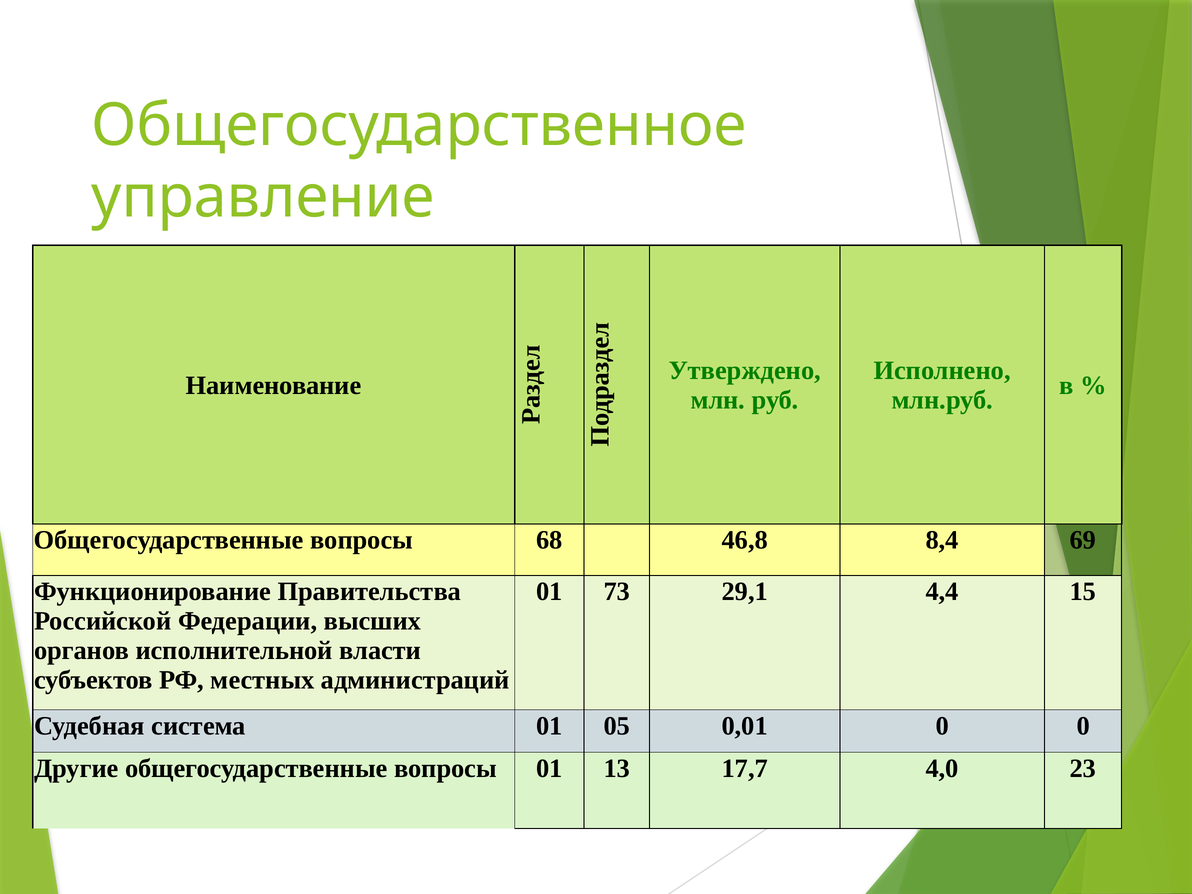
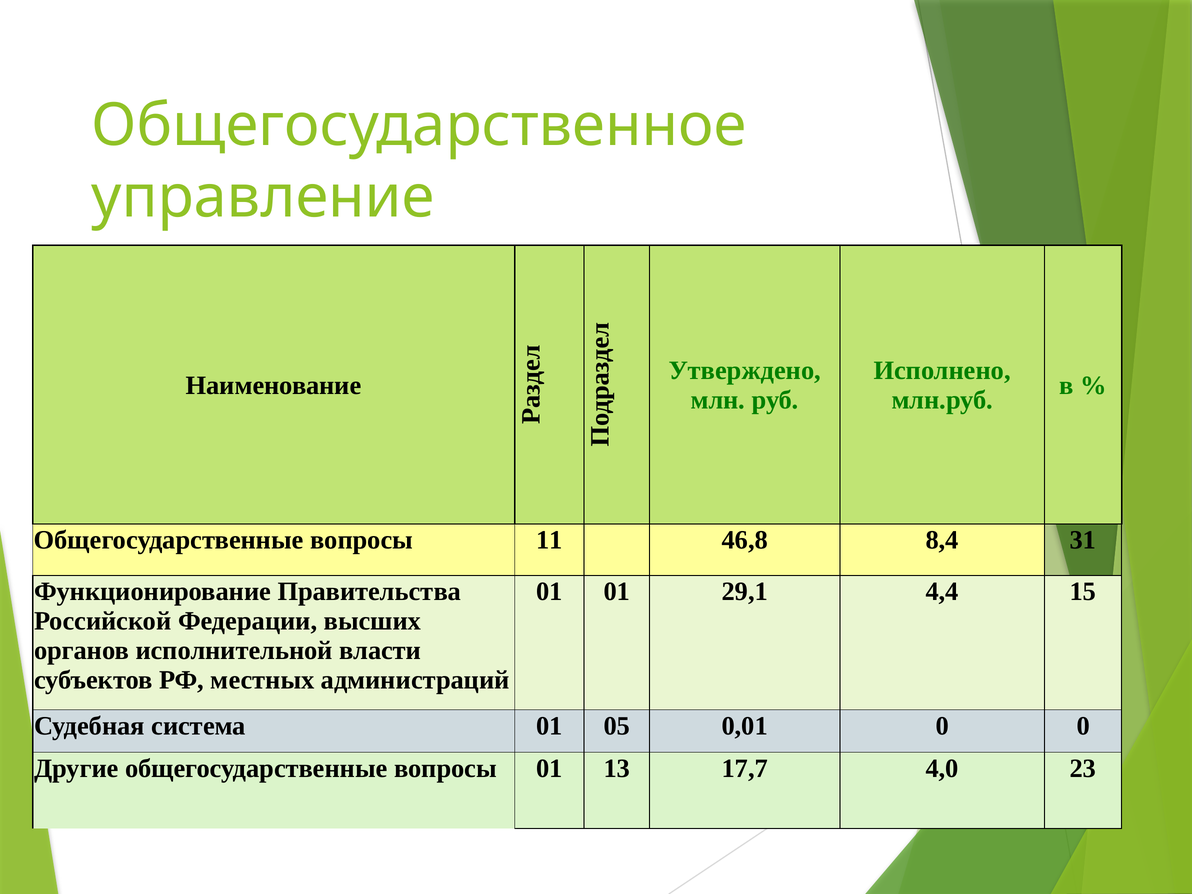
68: 68 -> 11
69: 69 -> 31
01 73: 73 -> 01
